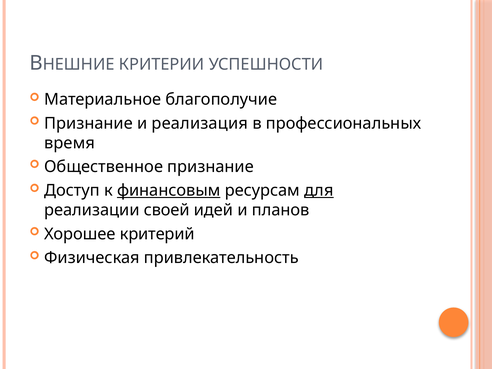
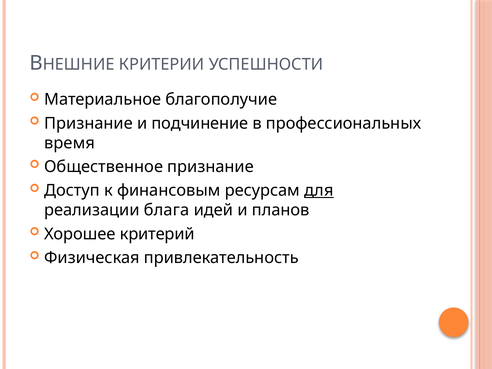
реализация: реализация -> подчинение
финансовым underline: present -> none
своей: своей -> блага
